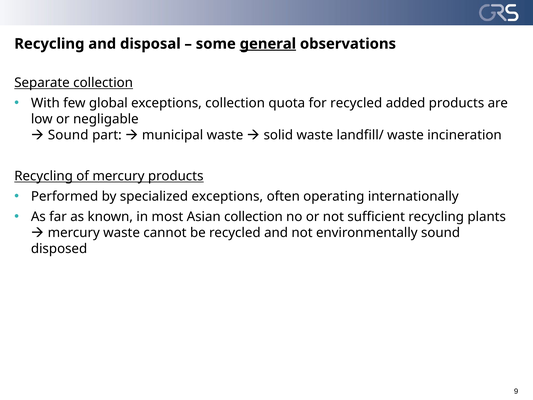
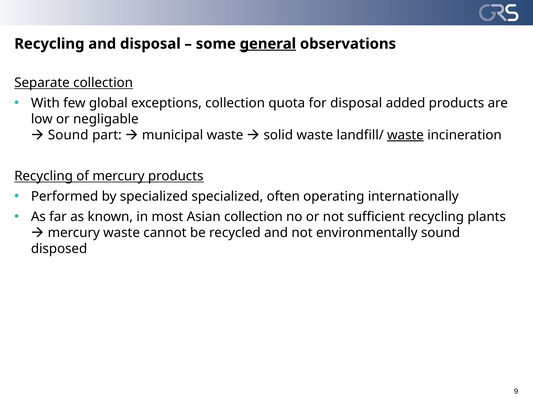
for recycled: recycled -> disposal
waste at (405, 135) underline: none -> present
specialized exceptions: exceptions -> specialized
